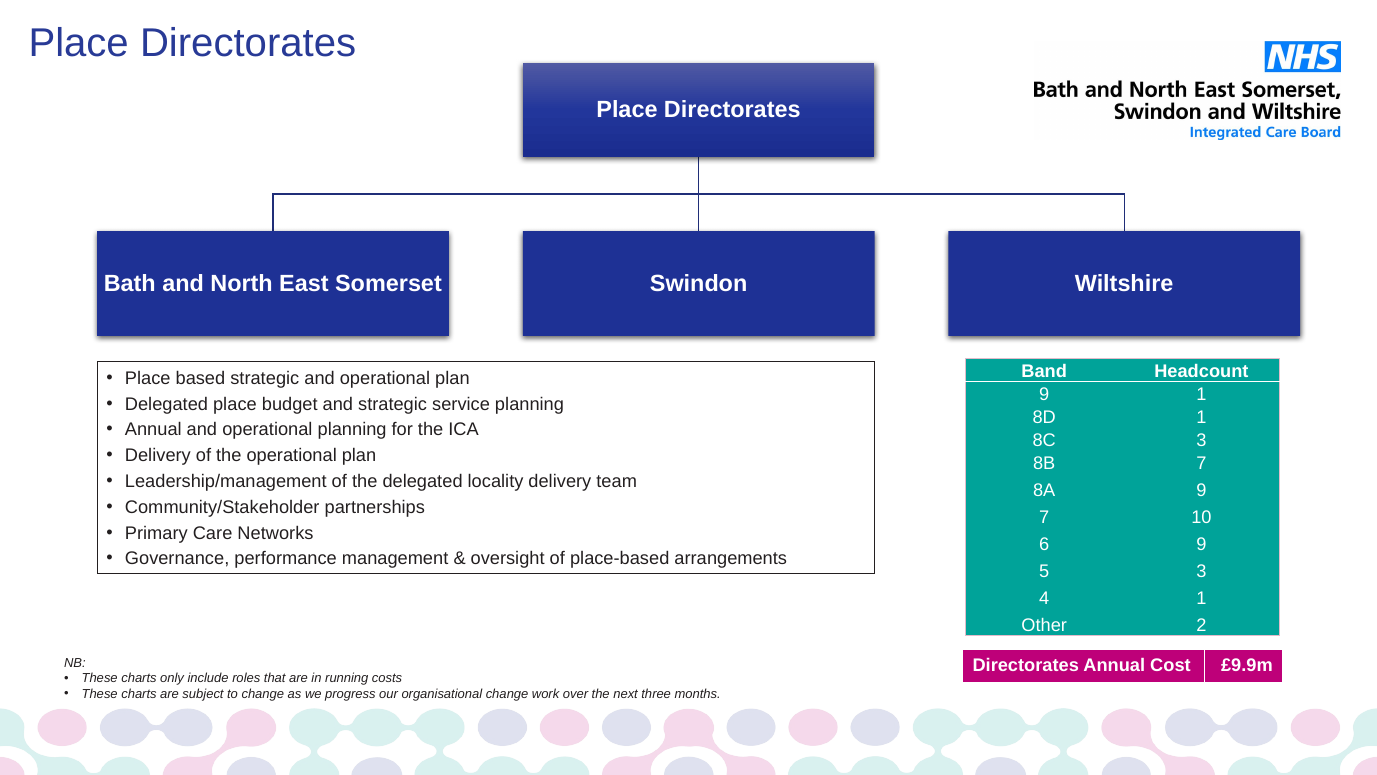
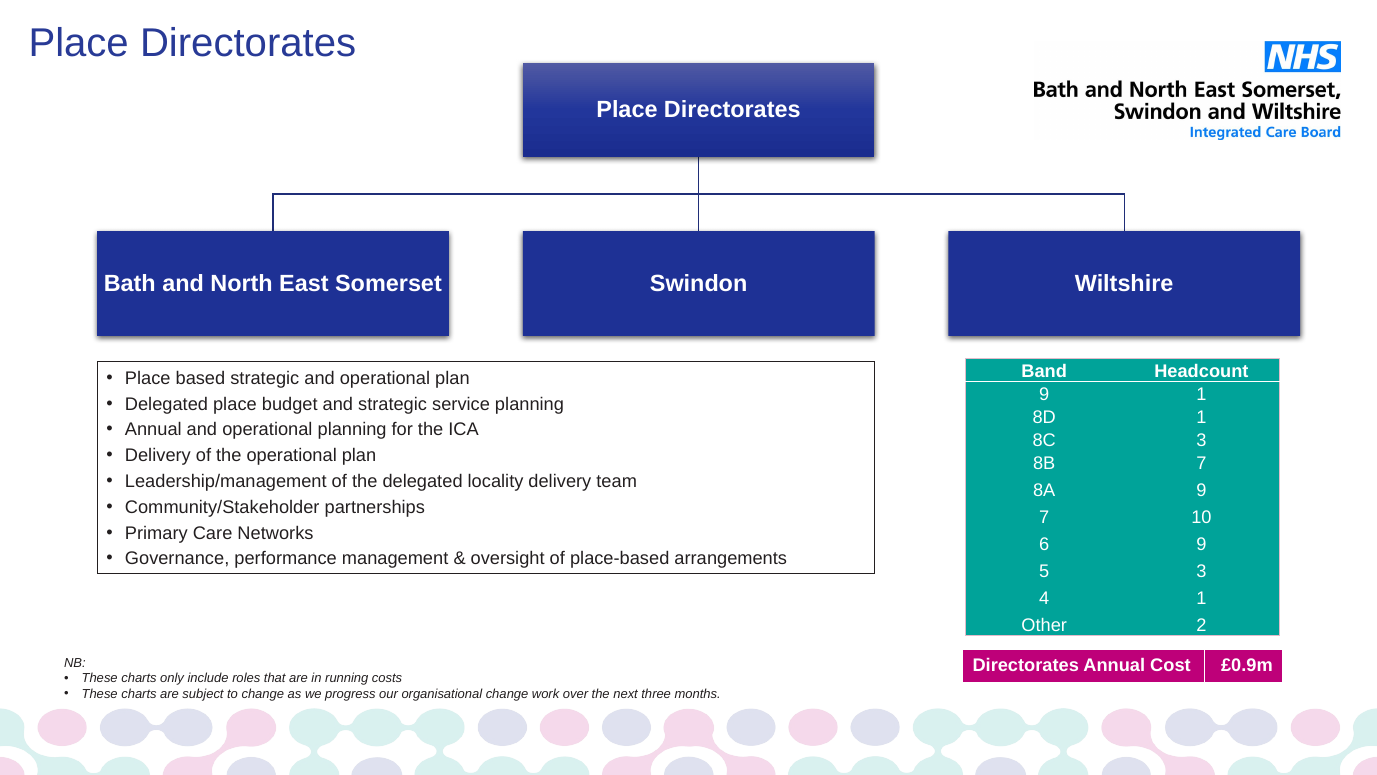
£9.9m: £9.9m -> £0.9m
